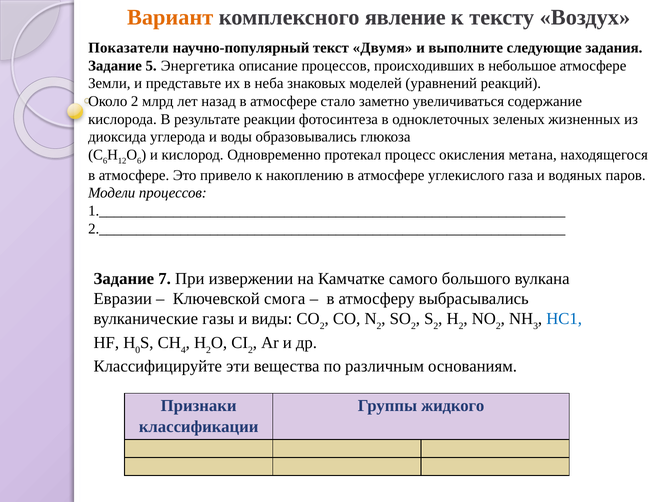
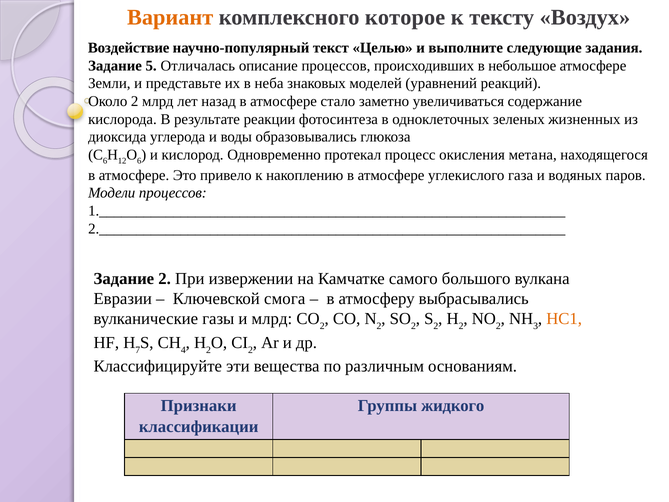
явление: явление -> которое
Показатели: Показатели -> Воздействие
Двумя: Двумя -> Целью
Энергетика: Энергетика -> Отличалась
Задание 7: 7 -> 2
и виды: виды -> млрд
НС1 colour: blue -> orange
0: 0 -> 7
